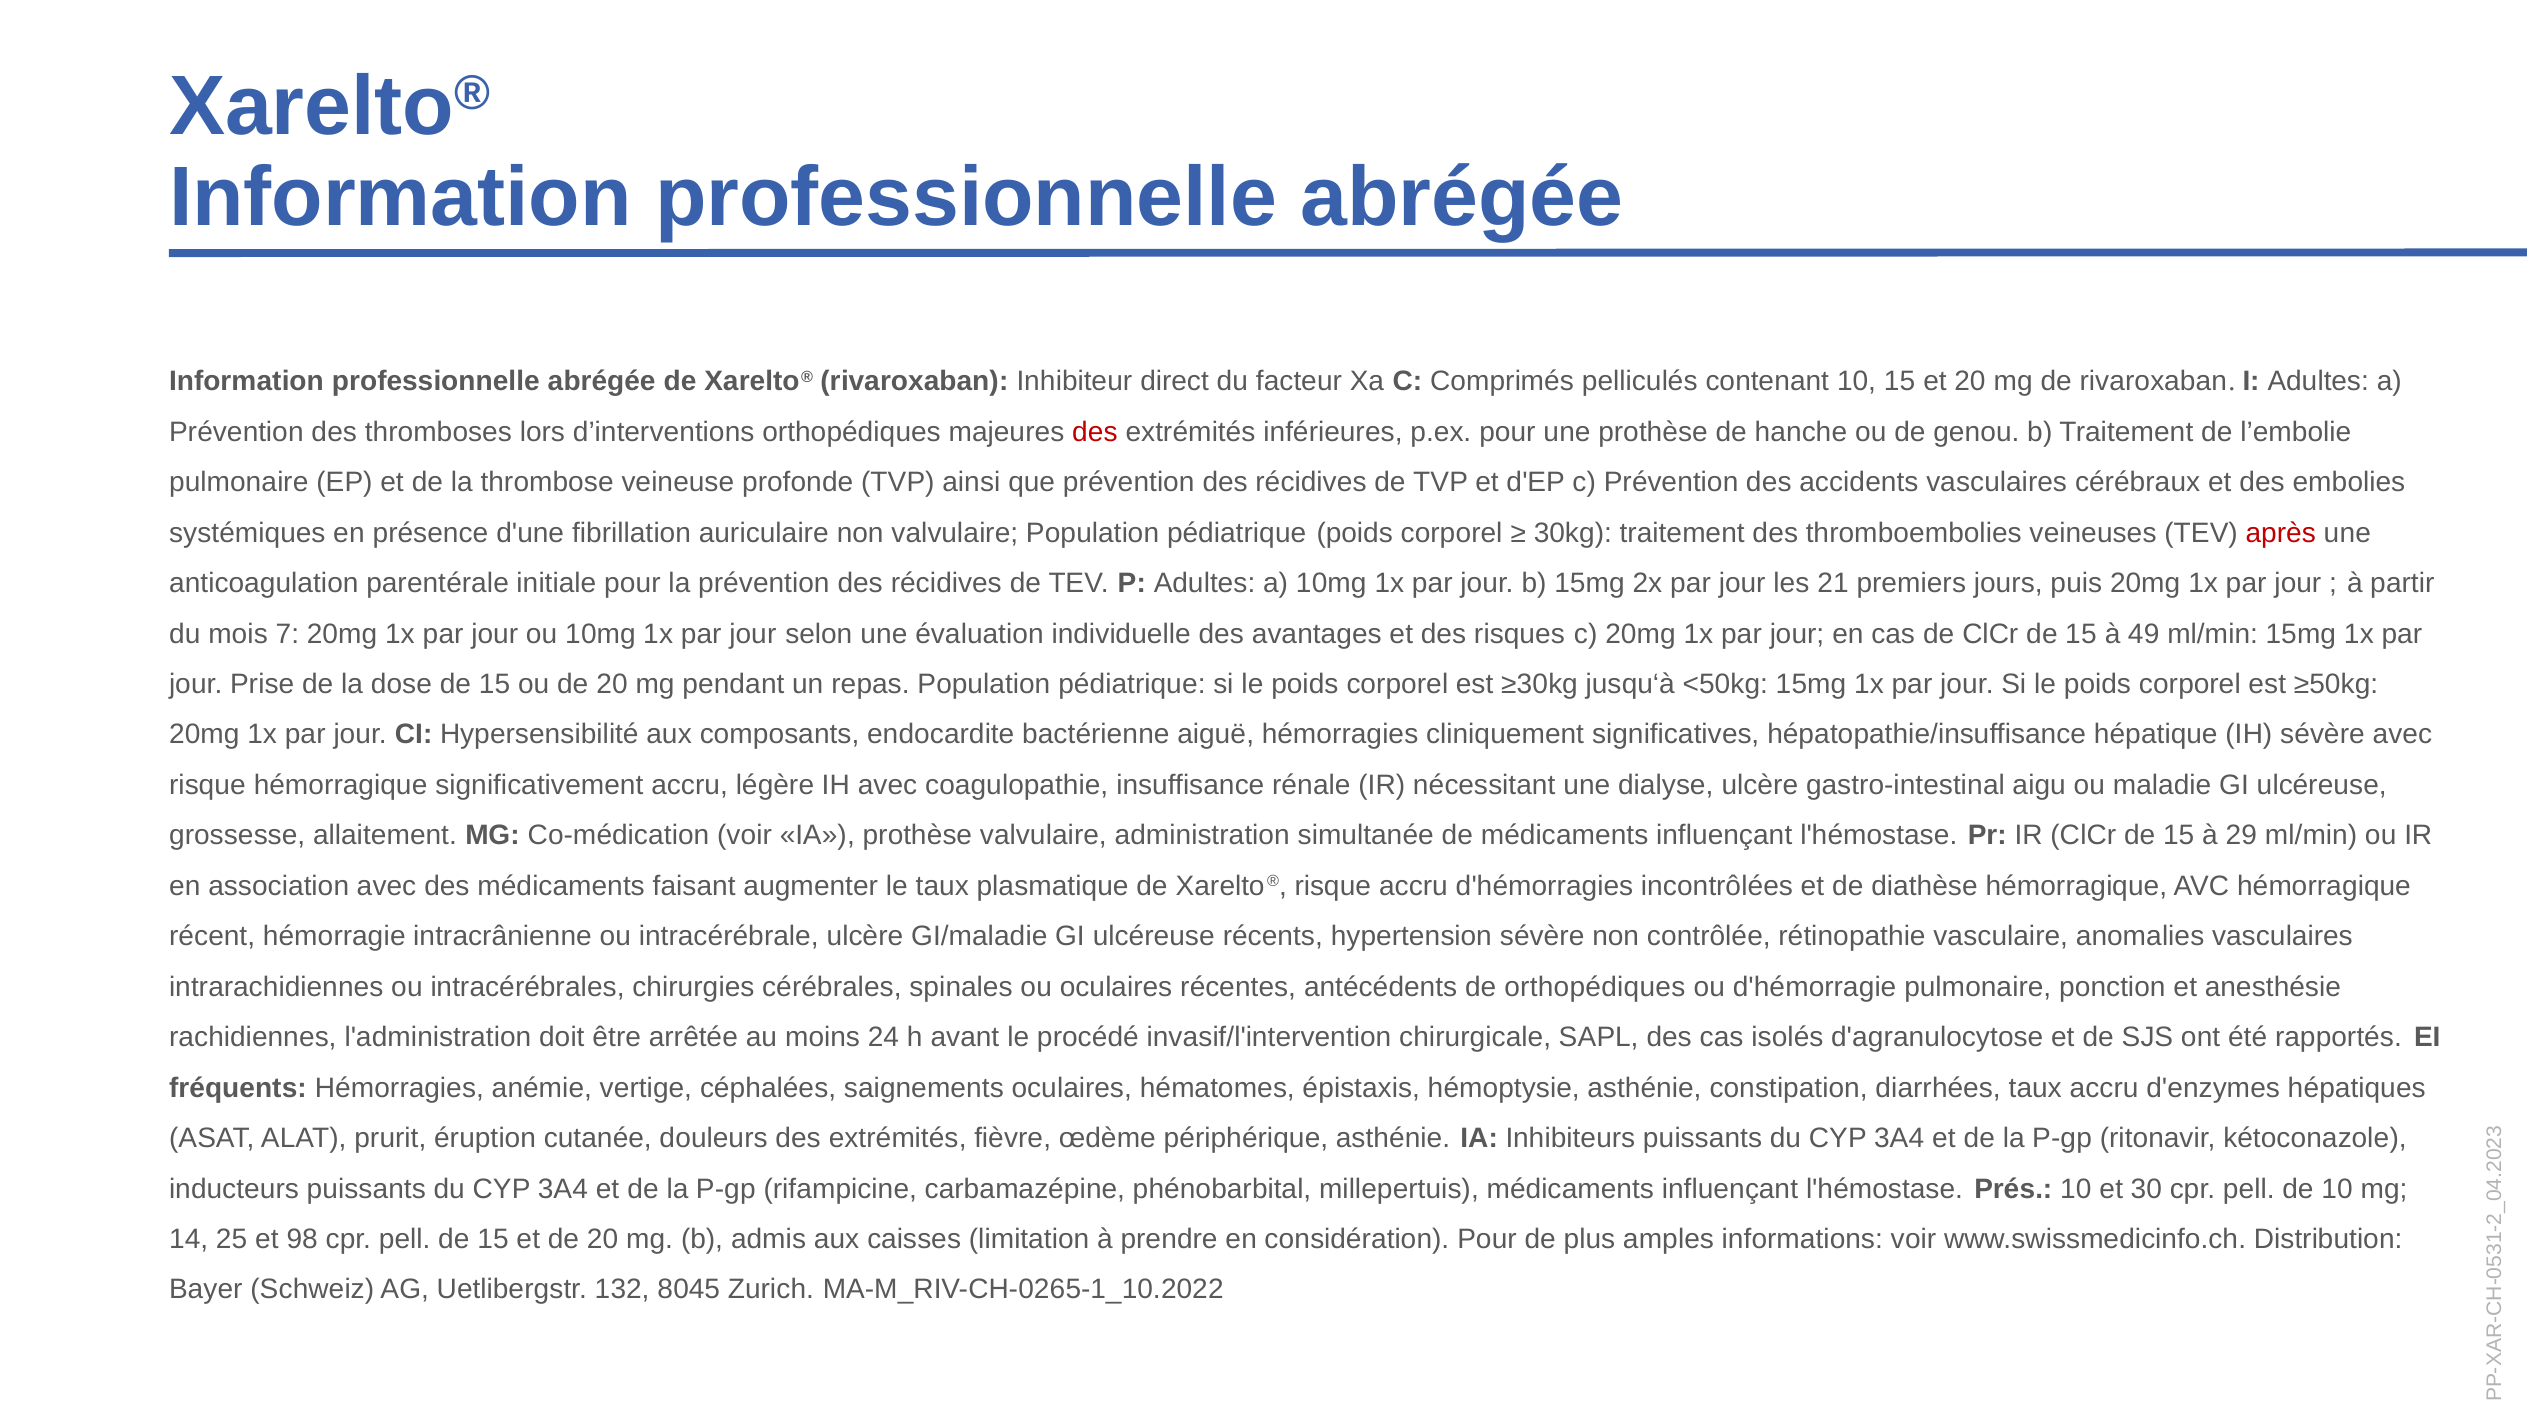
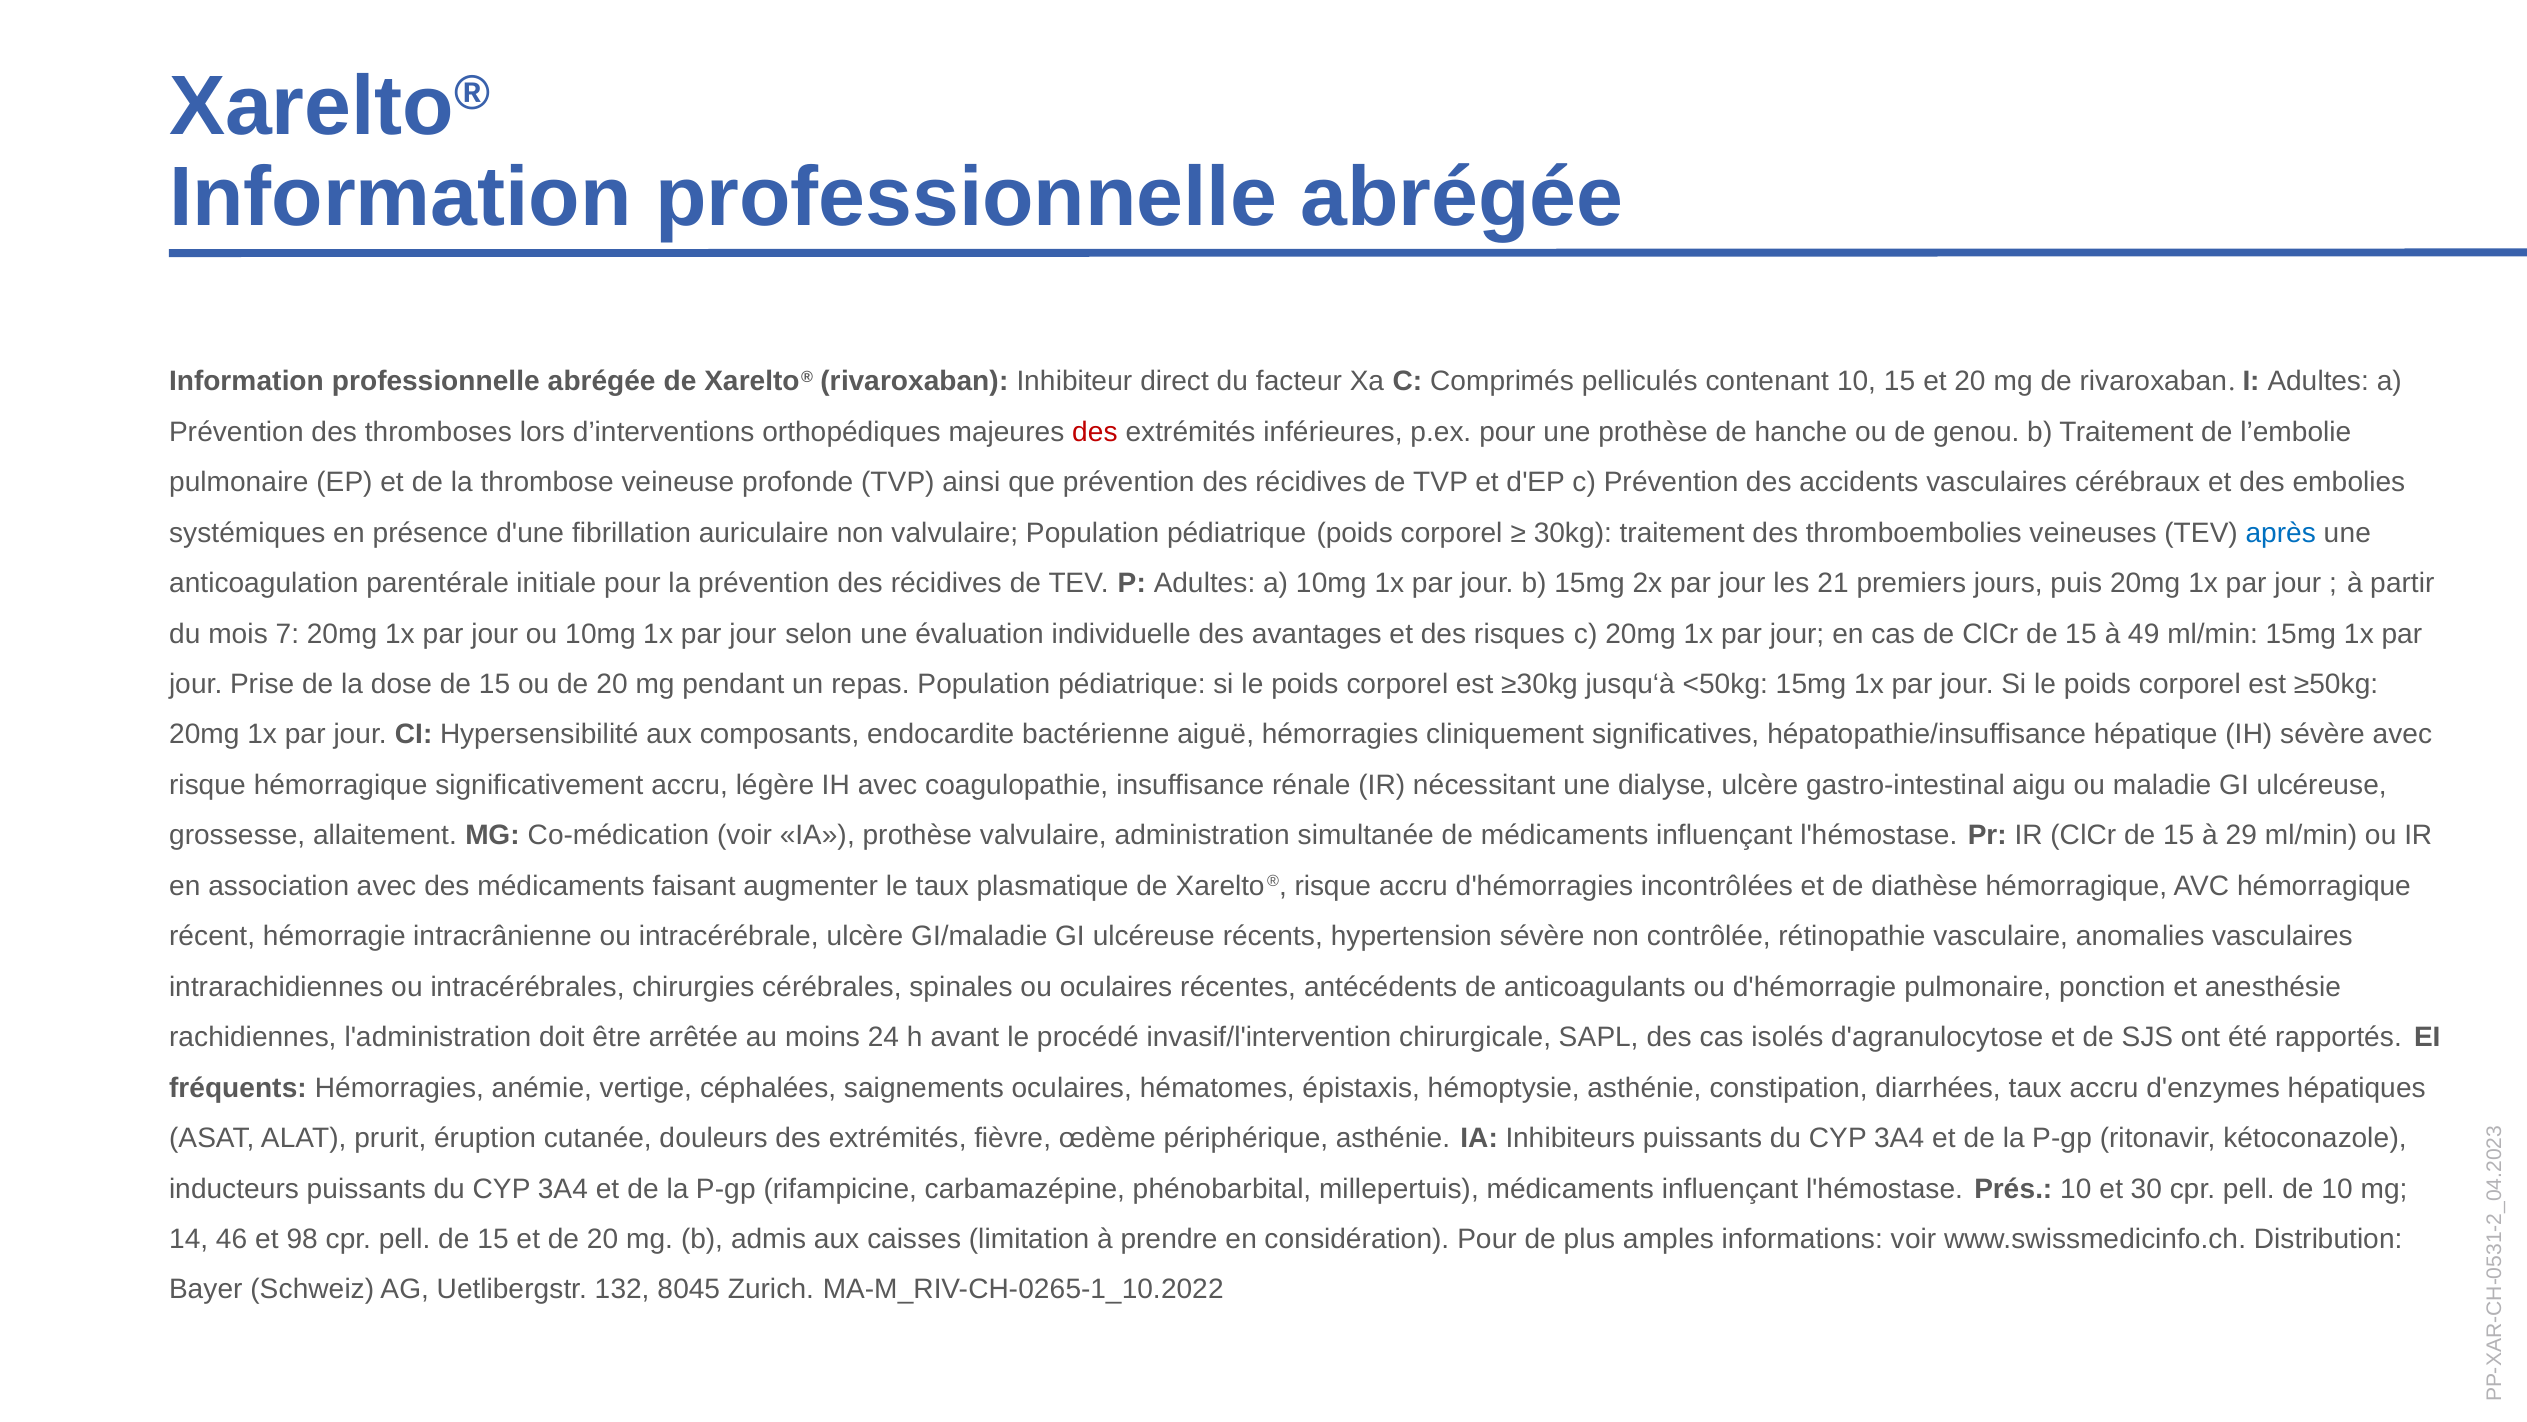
après colour: red -> blue
de orthopédiques: orthopédiques -> anticoagulants
25: 25 -> 46
